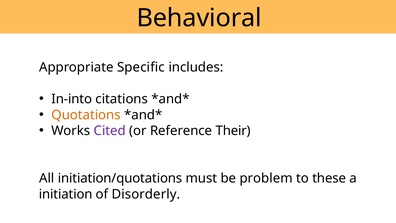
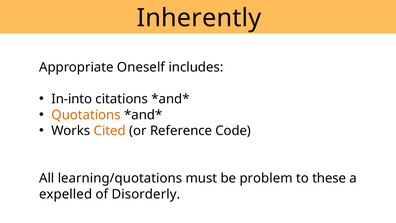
Behavioral: Behavioral -> Inherently
Specific: Specific -> Oneself
Cited colour: purple -> orange
Their: Their -> Code
initiation/quotations: initiation/quotations -> learning/quotations
initiation: initiation -> expelled
